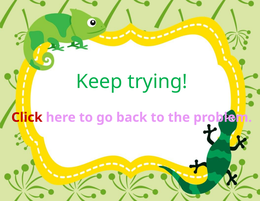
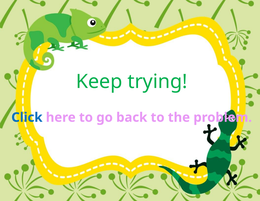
Click colour: red -> blue
